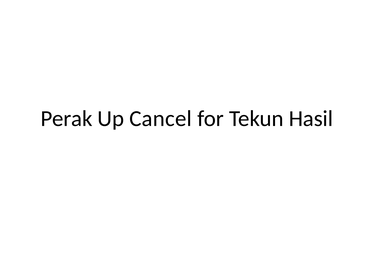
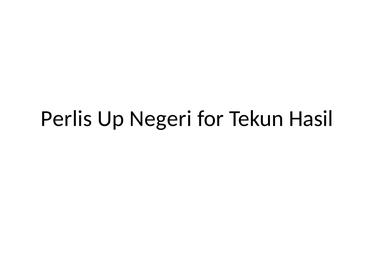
Perak: Perak -> Perlis
Cancel: Cancel -> Negeri
